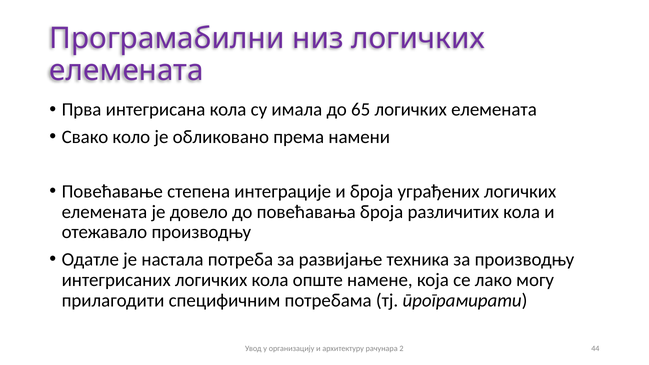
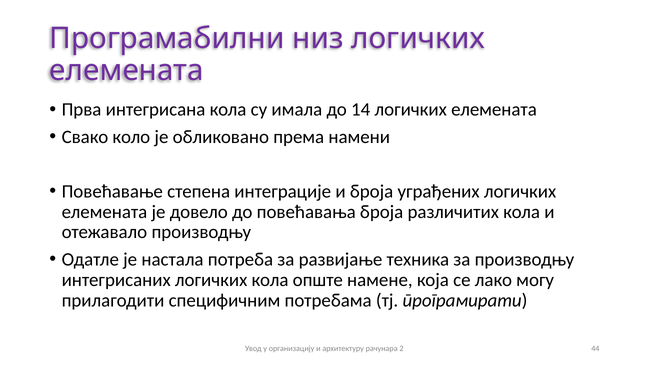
65: 65 -> 14
